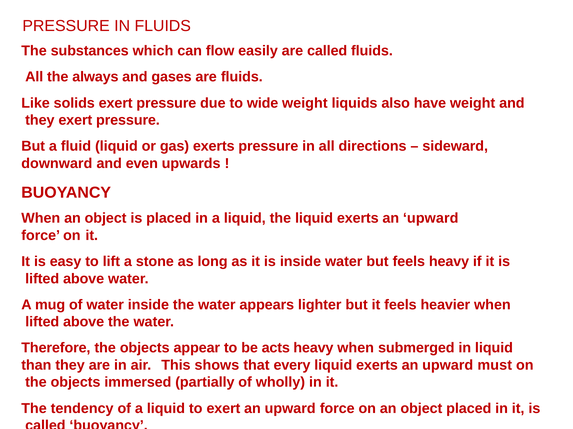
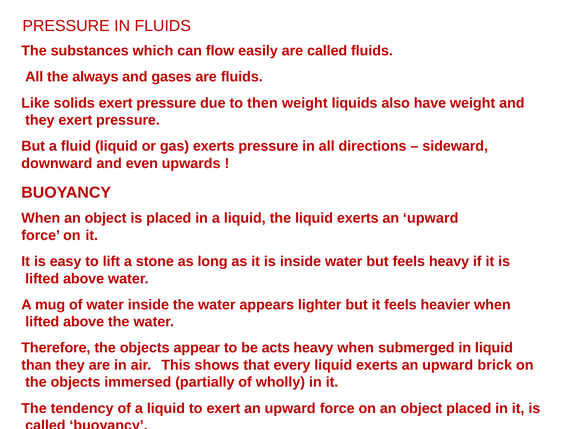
wide: wide -> then
must: must -> brick
